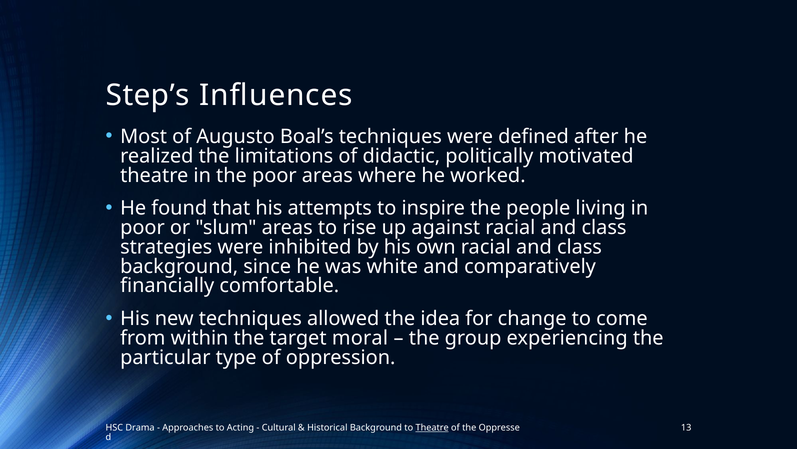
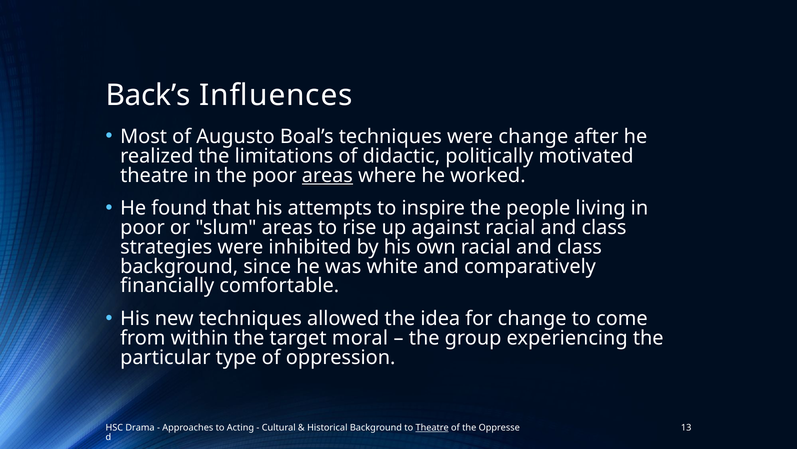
Step’s: Step’s -> Back’s
were defined: defined -> change
areas at (327, 175) underline: none -> present
